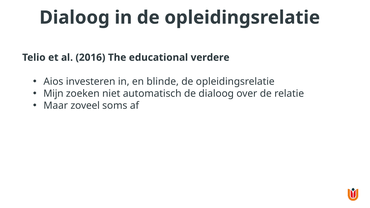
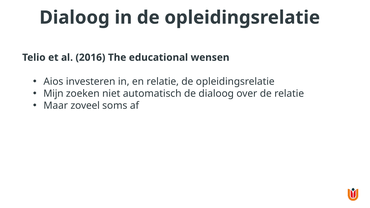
verdere: verdere -> wensen
en blinde: blinde -> relatie
